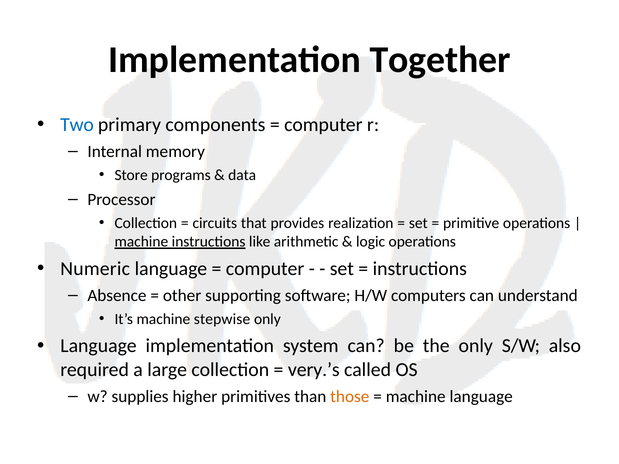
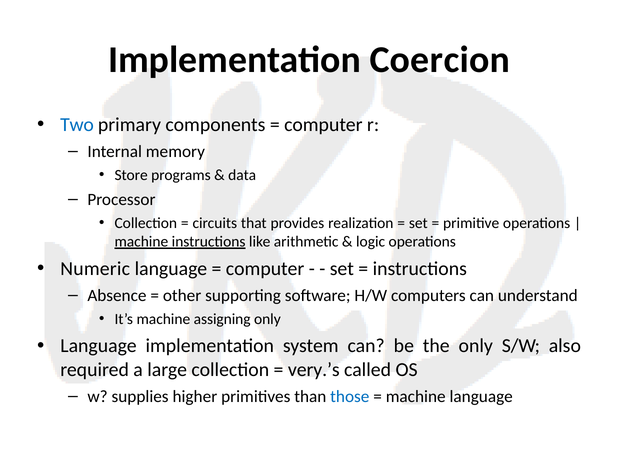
Together: Together -> Coercion
stepwise: stepwise -> assigning
those colour: orange -> blue
